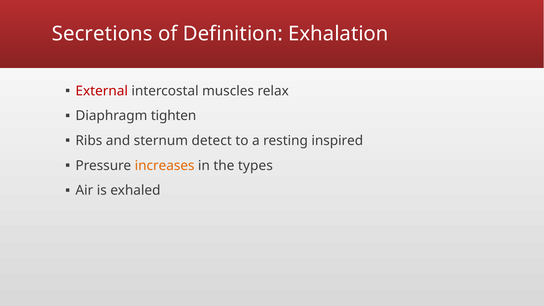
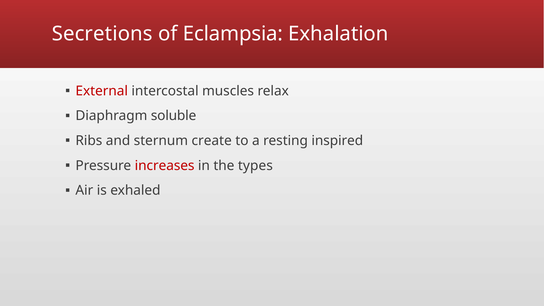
Definition: Definition -> Eclampsia
tighten: tighten -> soluble
detect: detect -> create
increases colour: orange -> red
